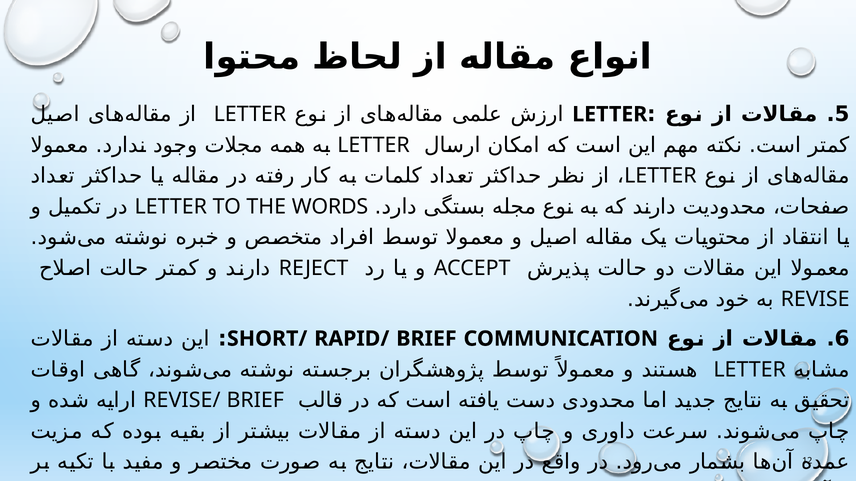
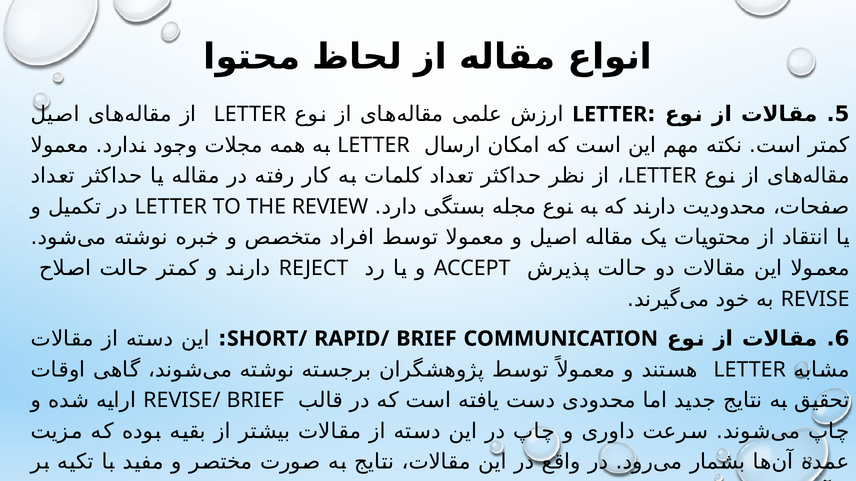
WORDS: WORDS -> REVIEW
